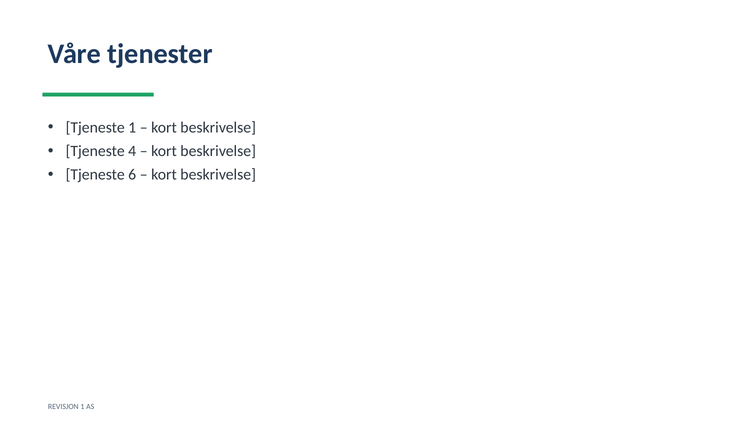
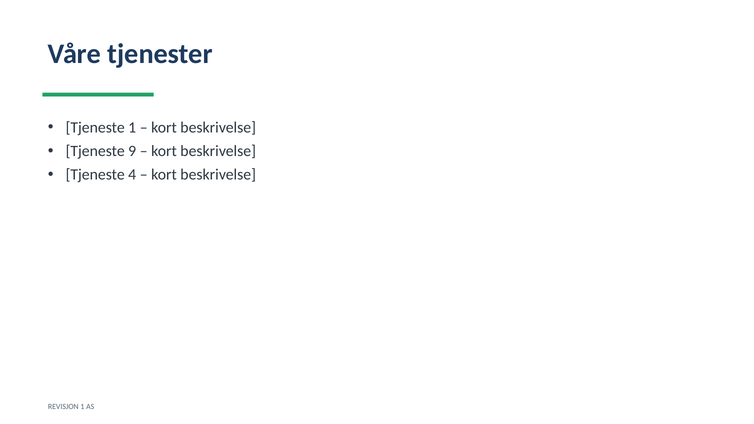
4: 4 -> 9
6: 6 -> 4
